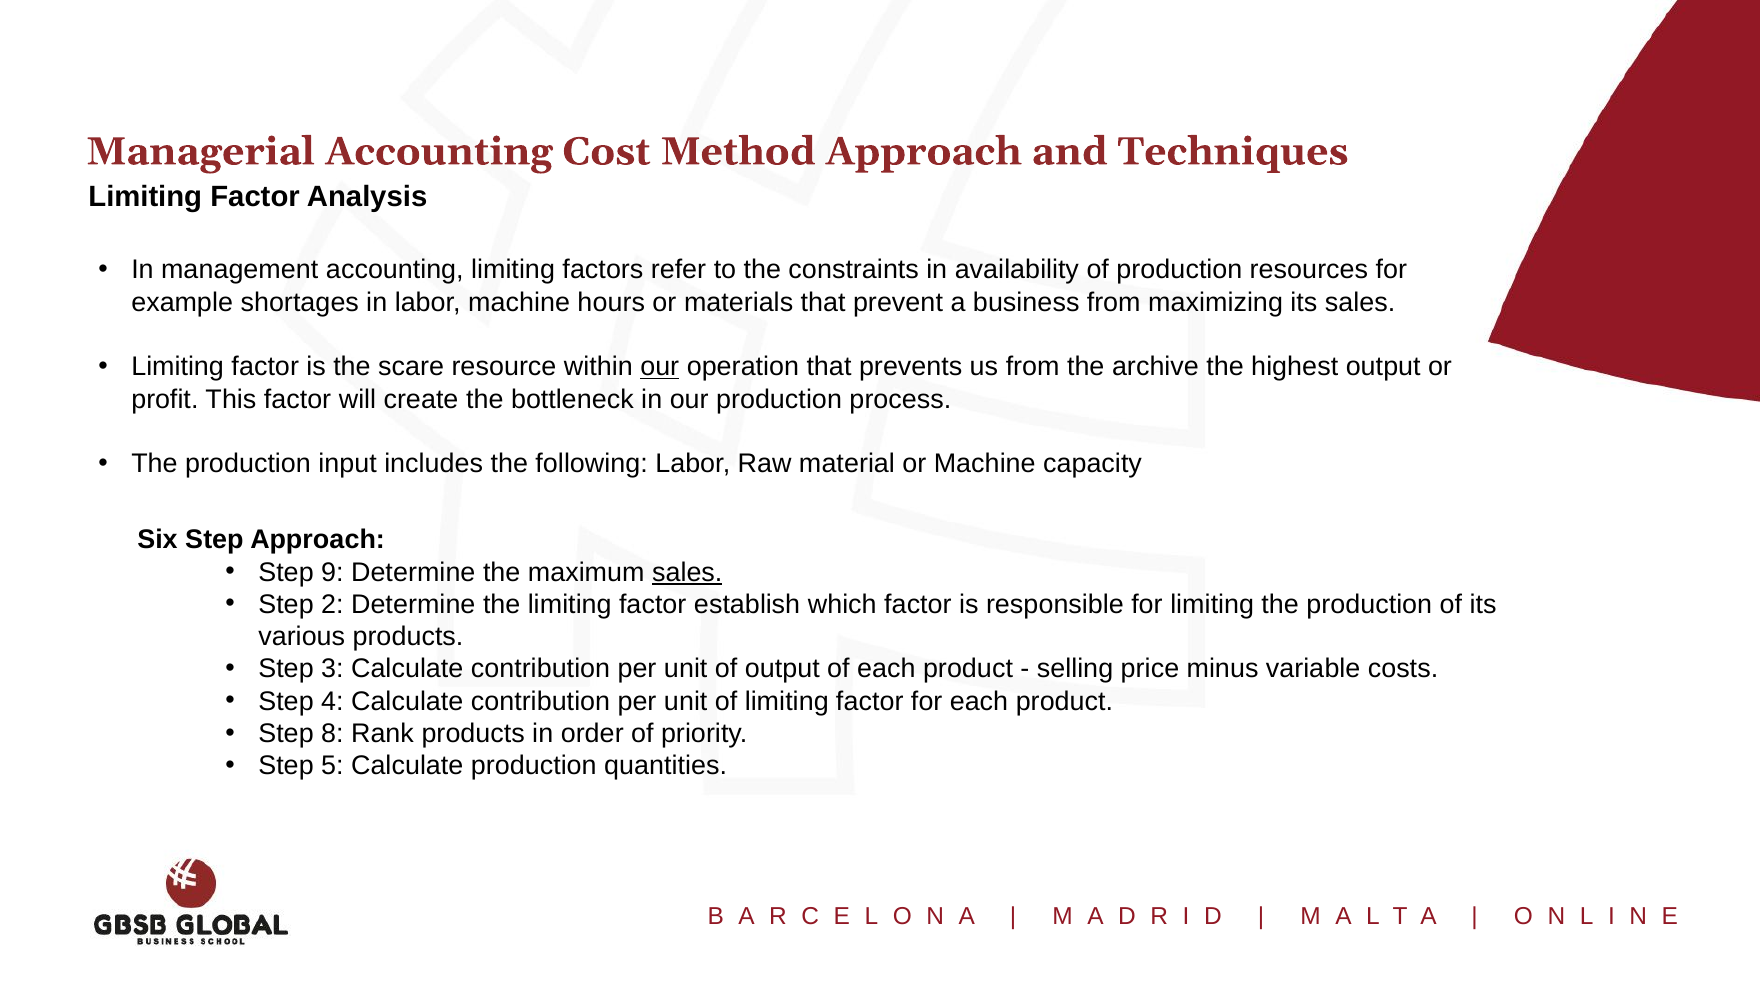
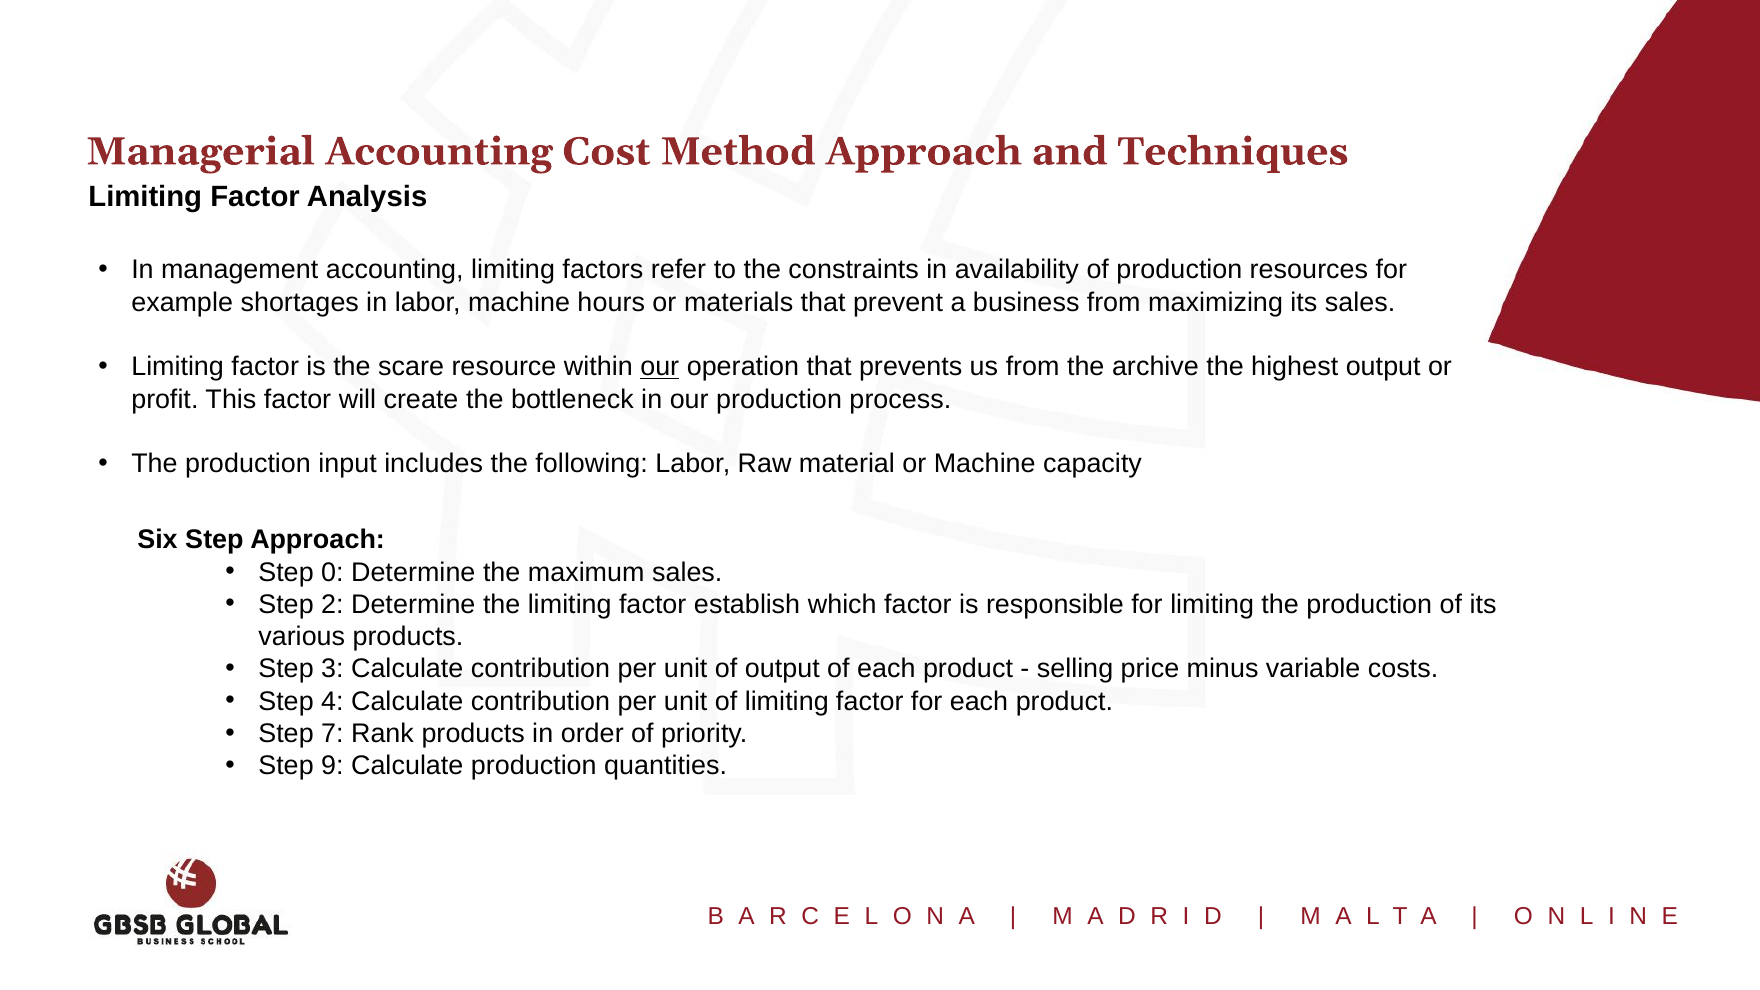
9: 9 -> 0
sales at (687, 572) underline: present -> none
8: 8 -> 7
5: 5 -> 9
